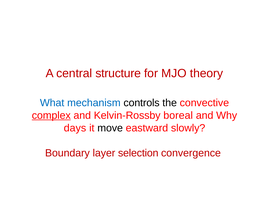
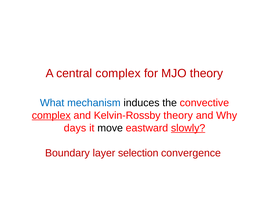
central structure: structure -> complex
controls: controls -> induces
Kelvin-Rossby boreal: boreal -> theory
slowly underline: none -> present
